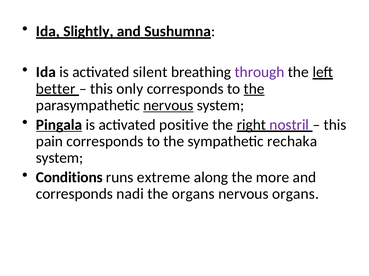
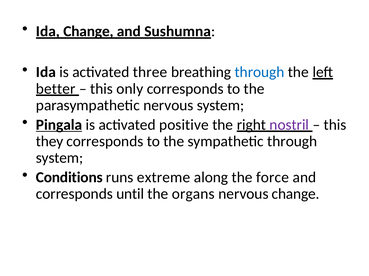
Ida Slightly: Slightly -> Change
silent: silent -> three
through at (260, 72) colour: purple -> blue
the at (254, 89) underline: present -> none
nervous at (168, 106) underline: present -> none
pain: pain -> they
sympathetic rechaka: rechaka -> through
more: more -> force
nadi: nadi -> until
nervous organs: organs -> change
